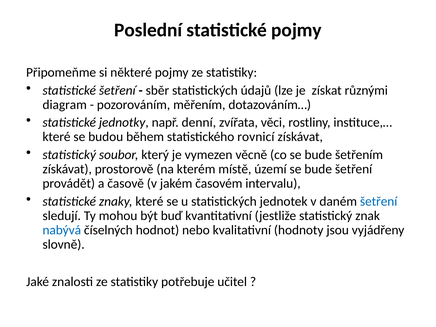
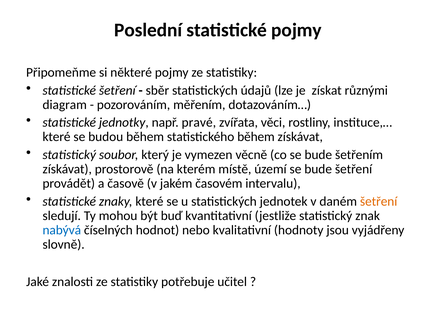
denní: denní -> pravé
statistického rovnicí: rovnicí -> během
šetření at (379, 201) colour: blue -> orange
